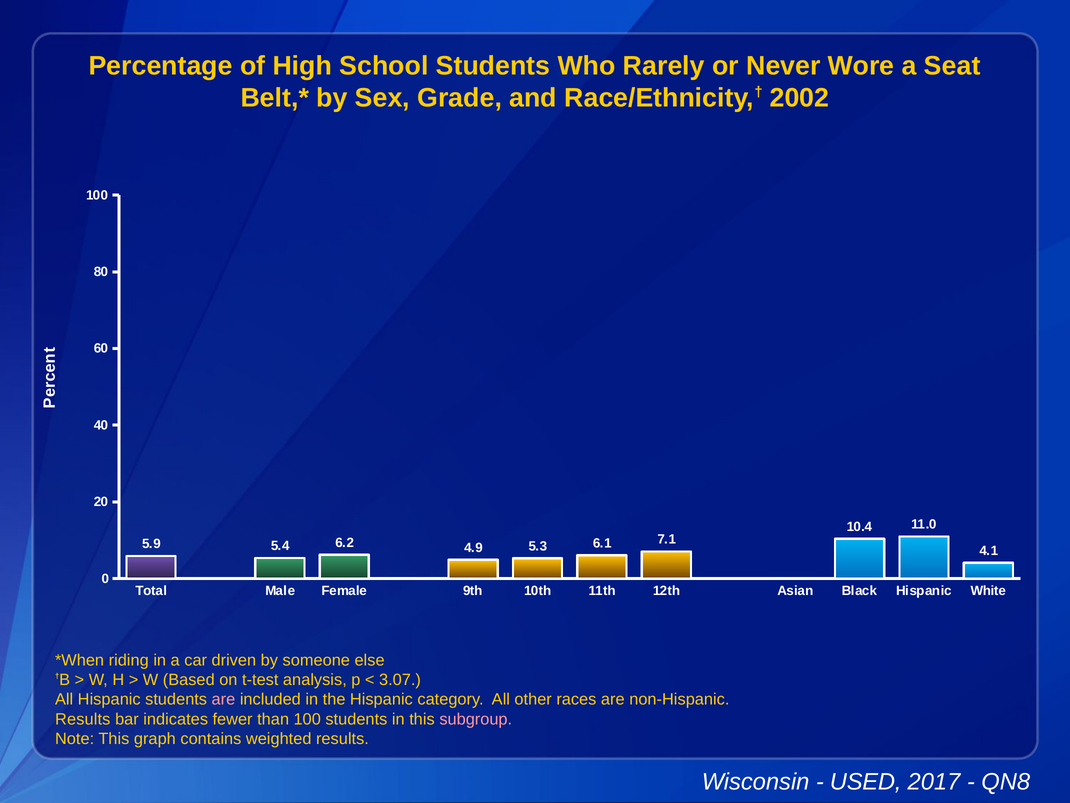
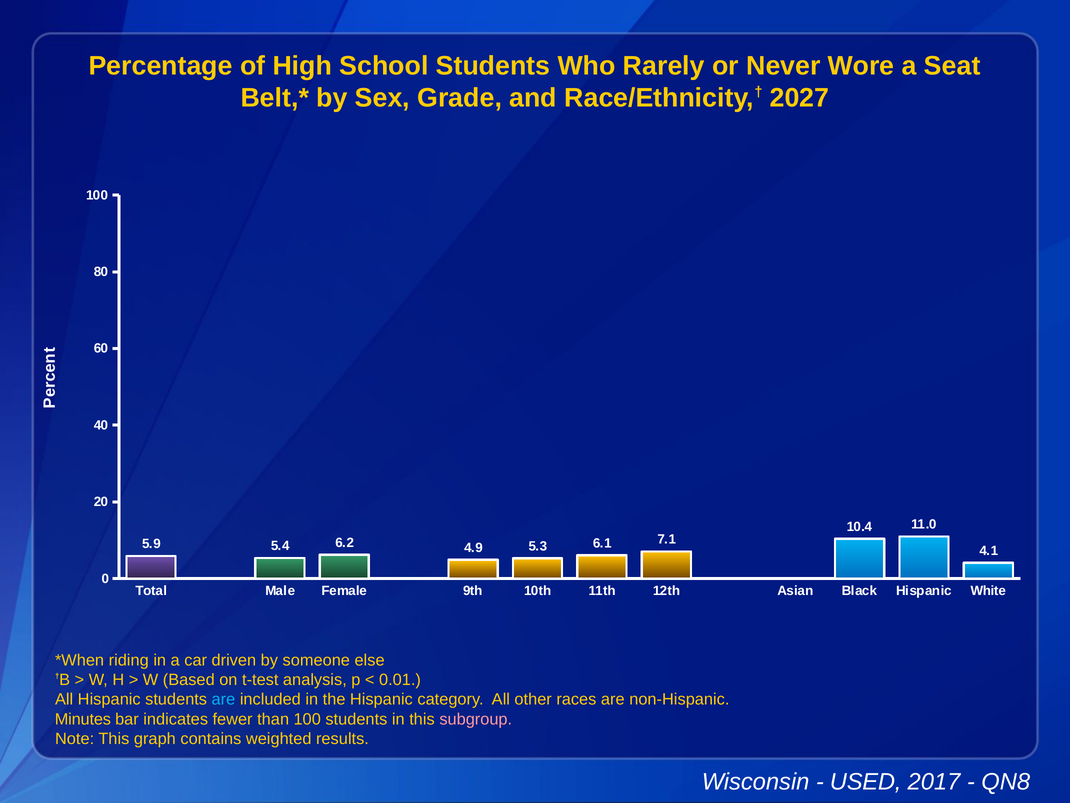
2002: 2002 -> 2027
3.07: 3.07 -> 0.01
are at (223, 699) colour: pink -> light blue
Results at (83, 719): Results -> Minutes
